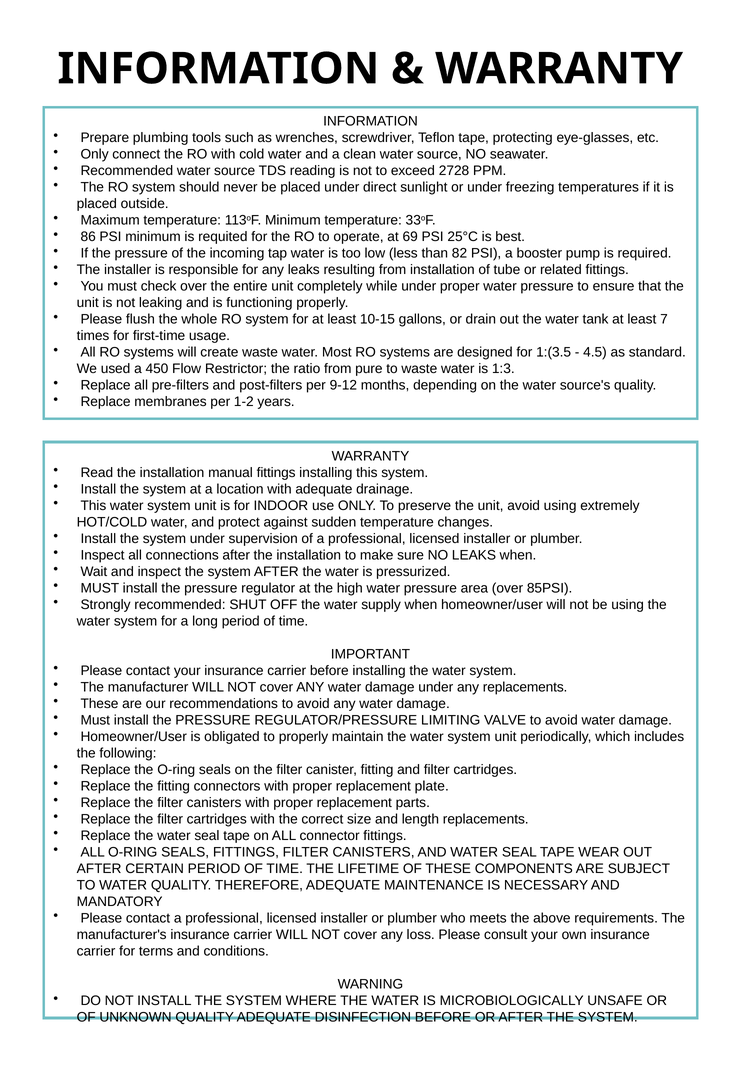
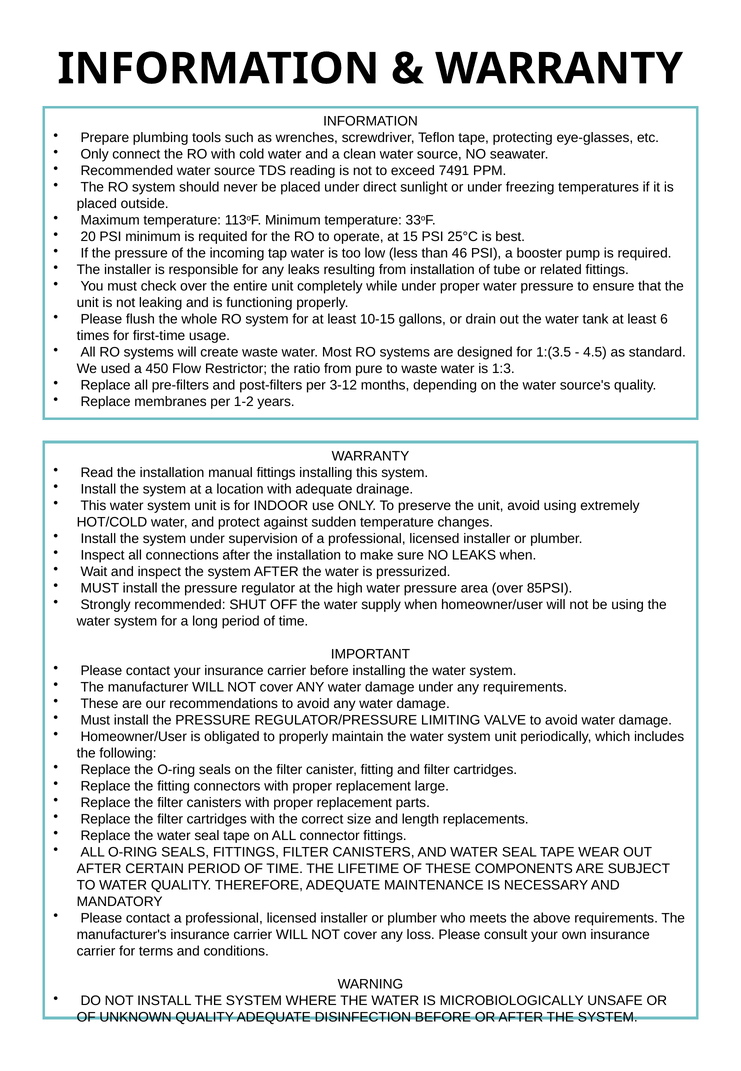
2728: 2728 -> 7491
86: 86 -> 20
69: 69 -> 15
82: 82 -> 46
7: 7 -> 6
9-12: 9-12 -> 3-12
any replacements: replacements -> requirements
plate: plate -> large
